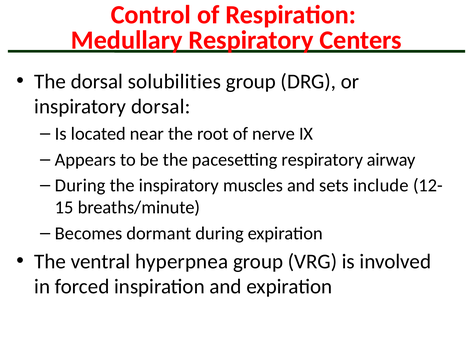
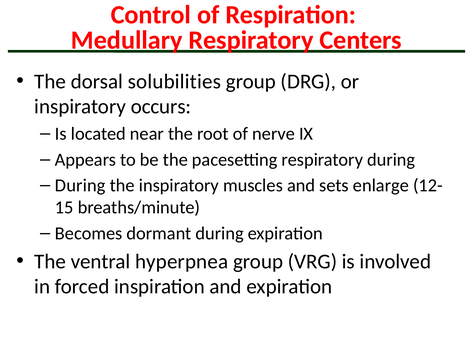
inspiratory dorsal: dorsal -> occurs
respiratory airway: airway -> during
include: include -> enlarge
